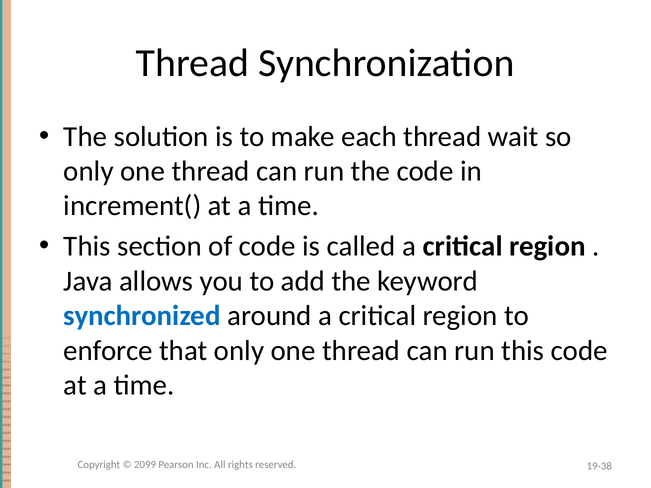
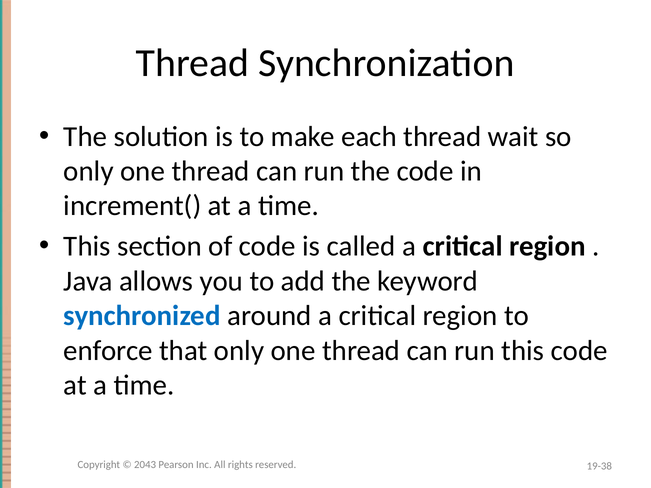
2099: 2099 -> 2043
